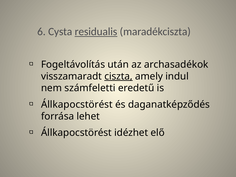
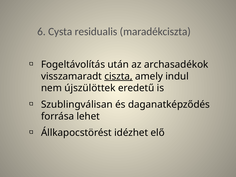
residualis underline: present -> none
számfeletti: számfeletti -> újszülöttek
Állkapocstörést at (77, 104): Állkapocstörést -> Szublingválisan
